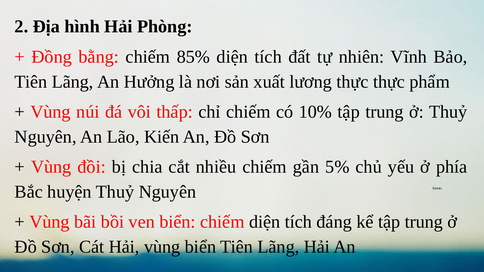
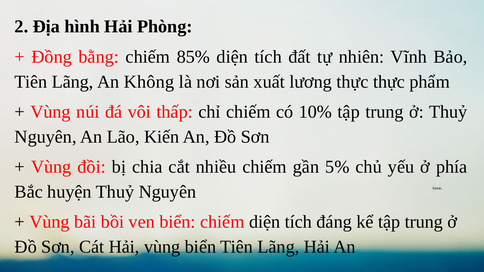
Hưởng: Hưởng -> Không
